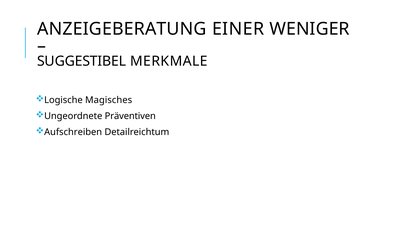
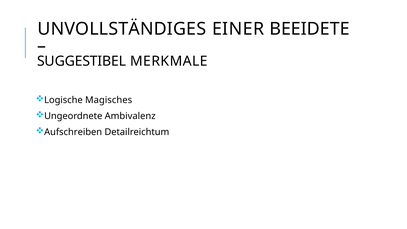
ANZEIGEBERATUNG: ANZEIGEBERATUNG -> UNVOLLSTÄNDIGES
WENIGER: WENIGER -> BEEIDETE
Präventiven: Präventiven -> Ambivalenz
